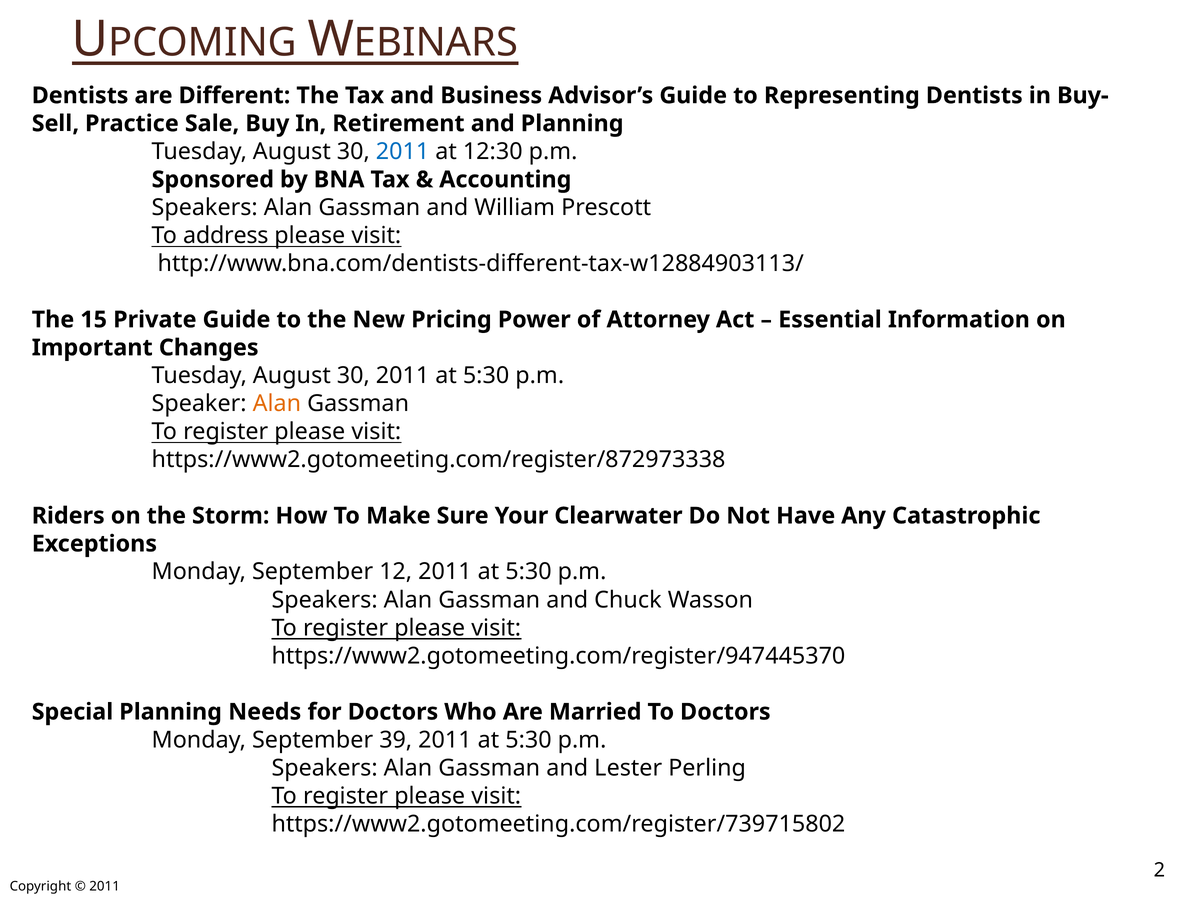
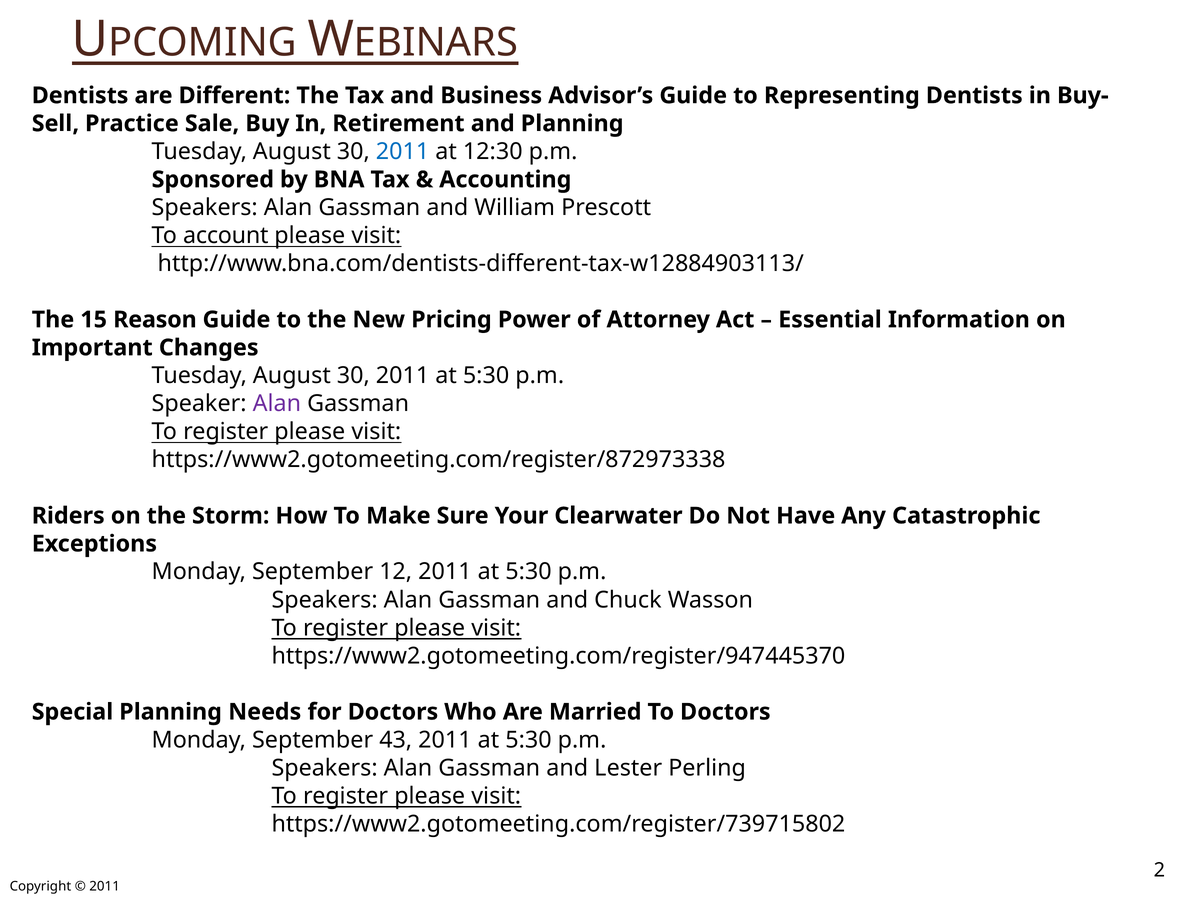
address: address -> account
Private: Private -> Reason
Alan at (277, 403) colour: orange -> purple
39: 39 -> 43
